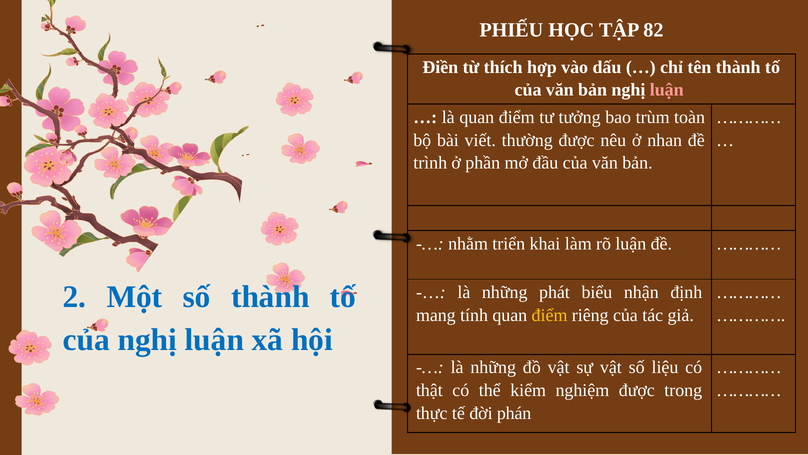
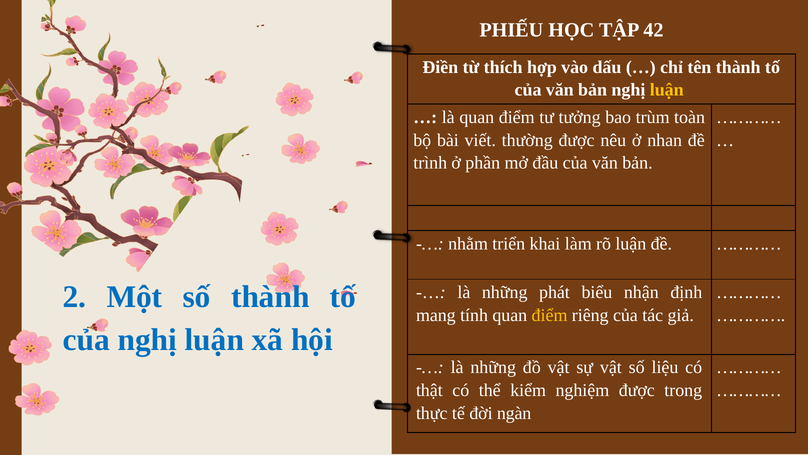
82: 82 -> 42
luận at (667, 90) colour: pink -> yellow
phán: phán -> ngàn
